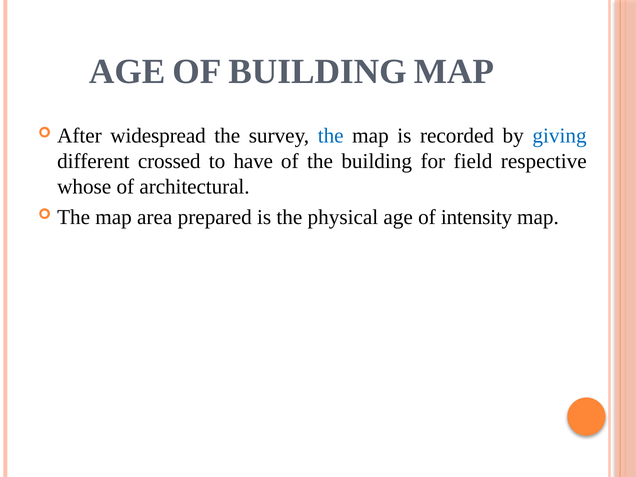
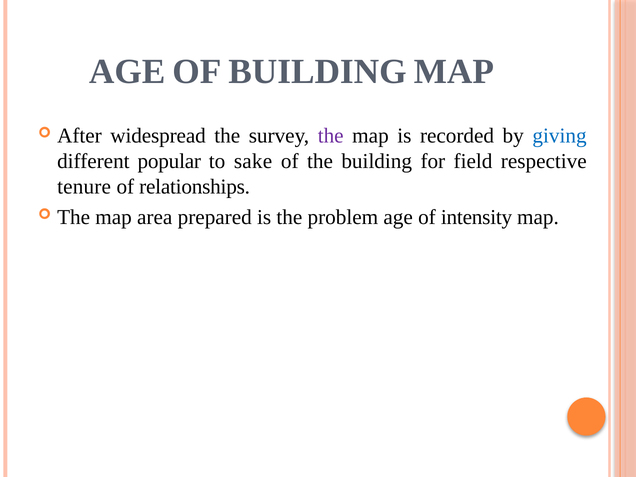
the at (331, 136) colour: blue -> purple
crossed: crossed -> popular
have: have -> sake
whose: whose -> tenure
architectural: architectural -> relationships
physical: physical -> problem
